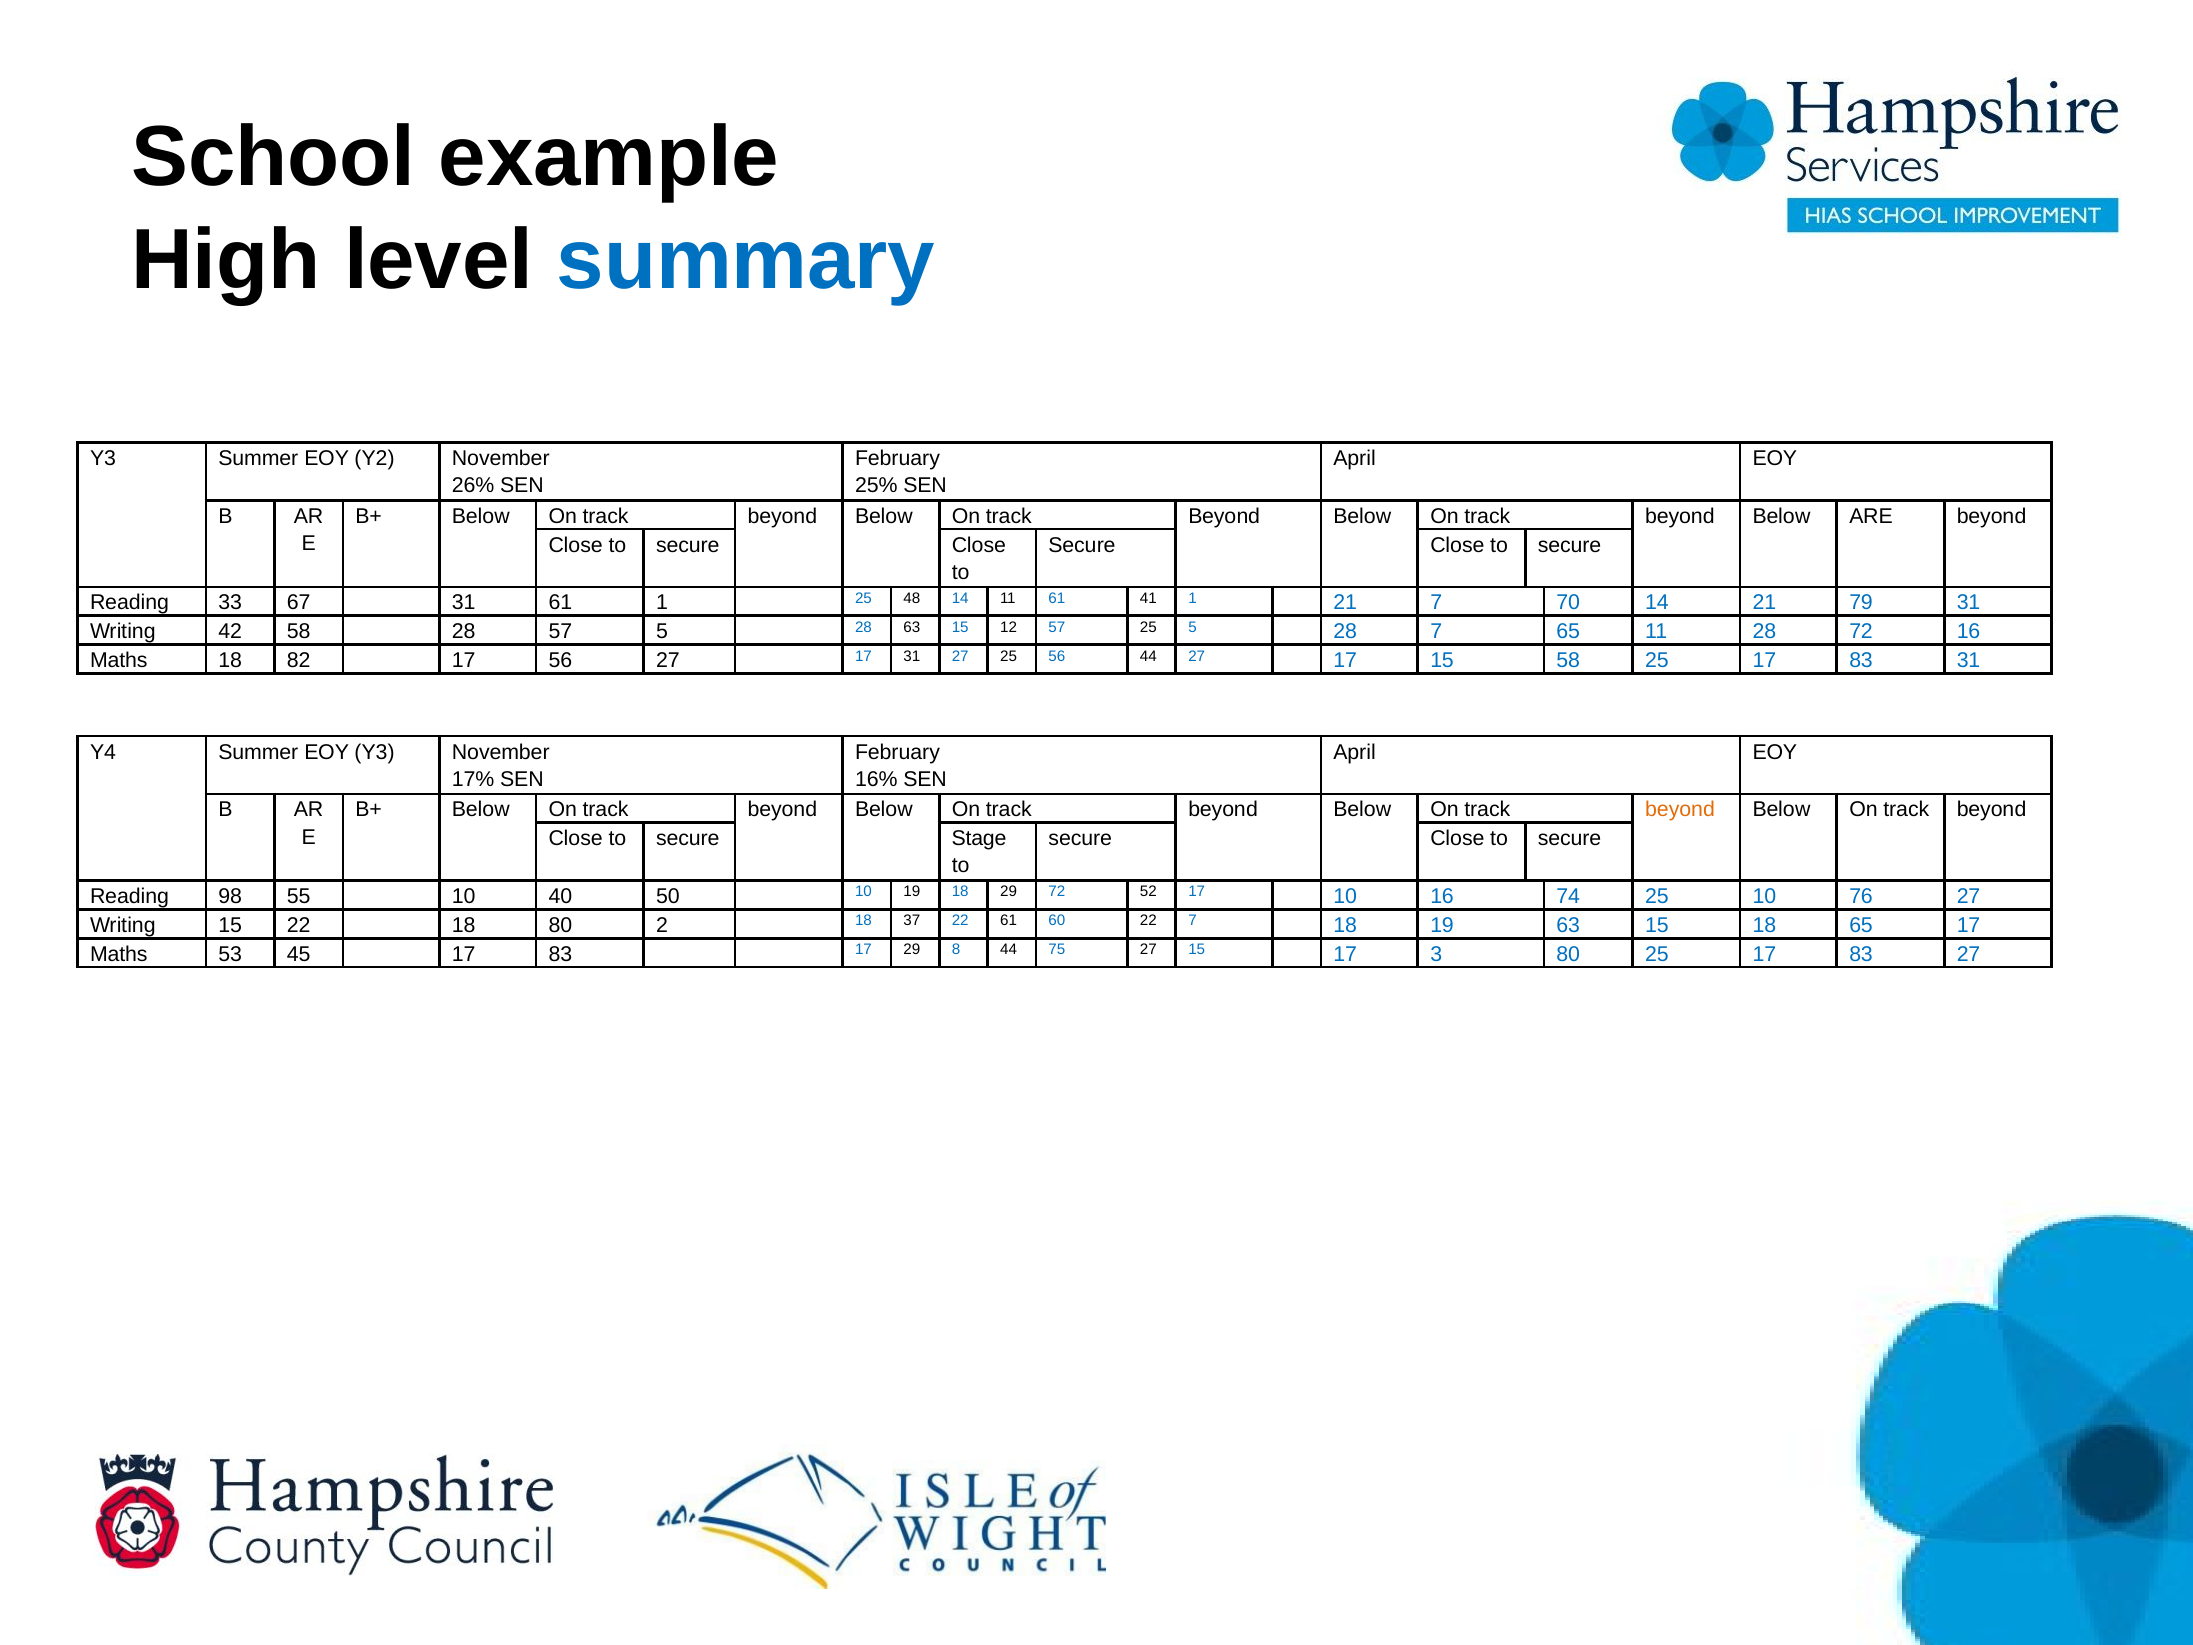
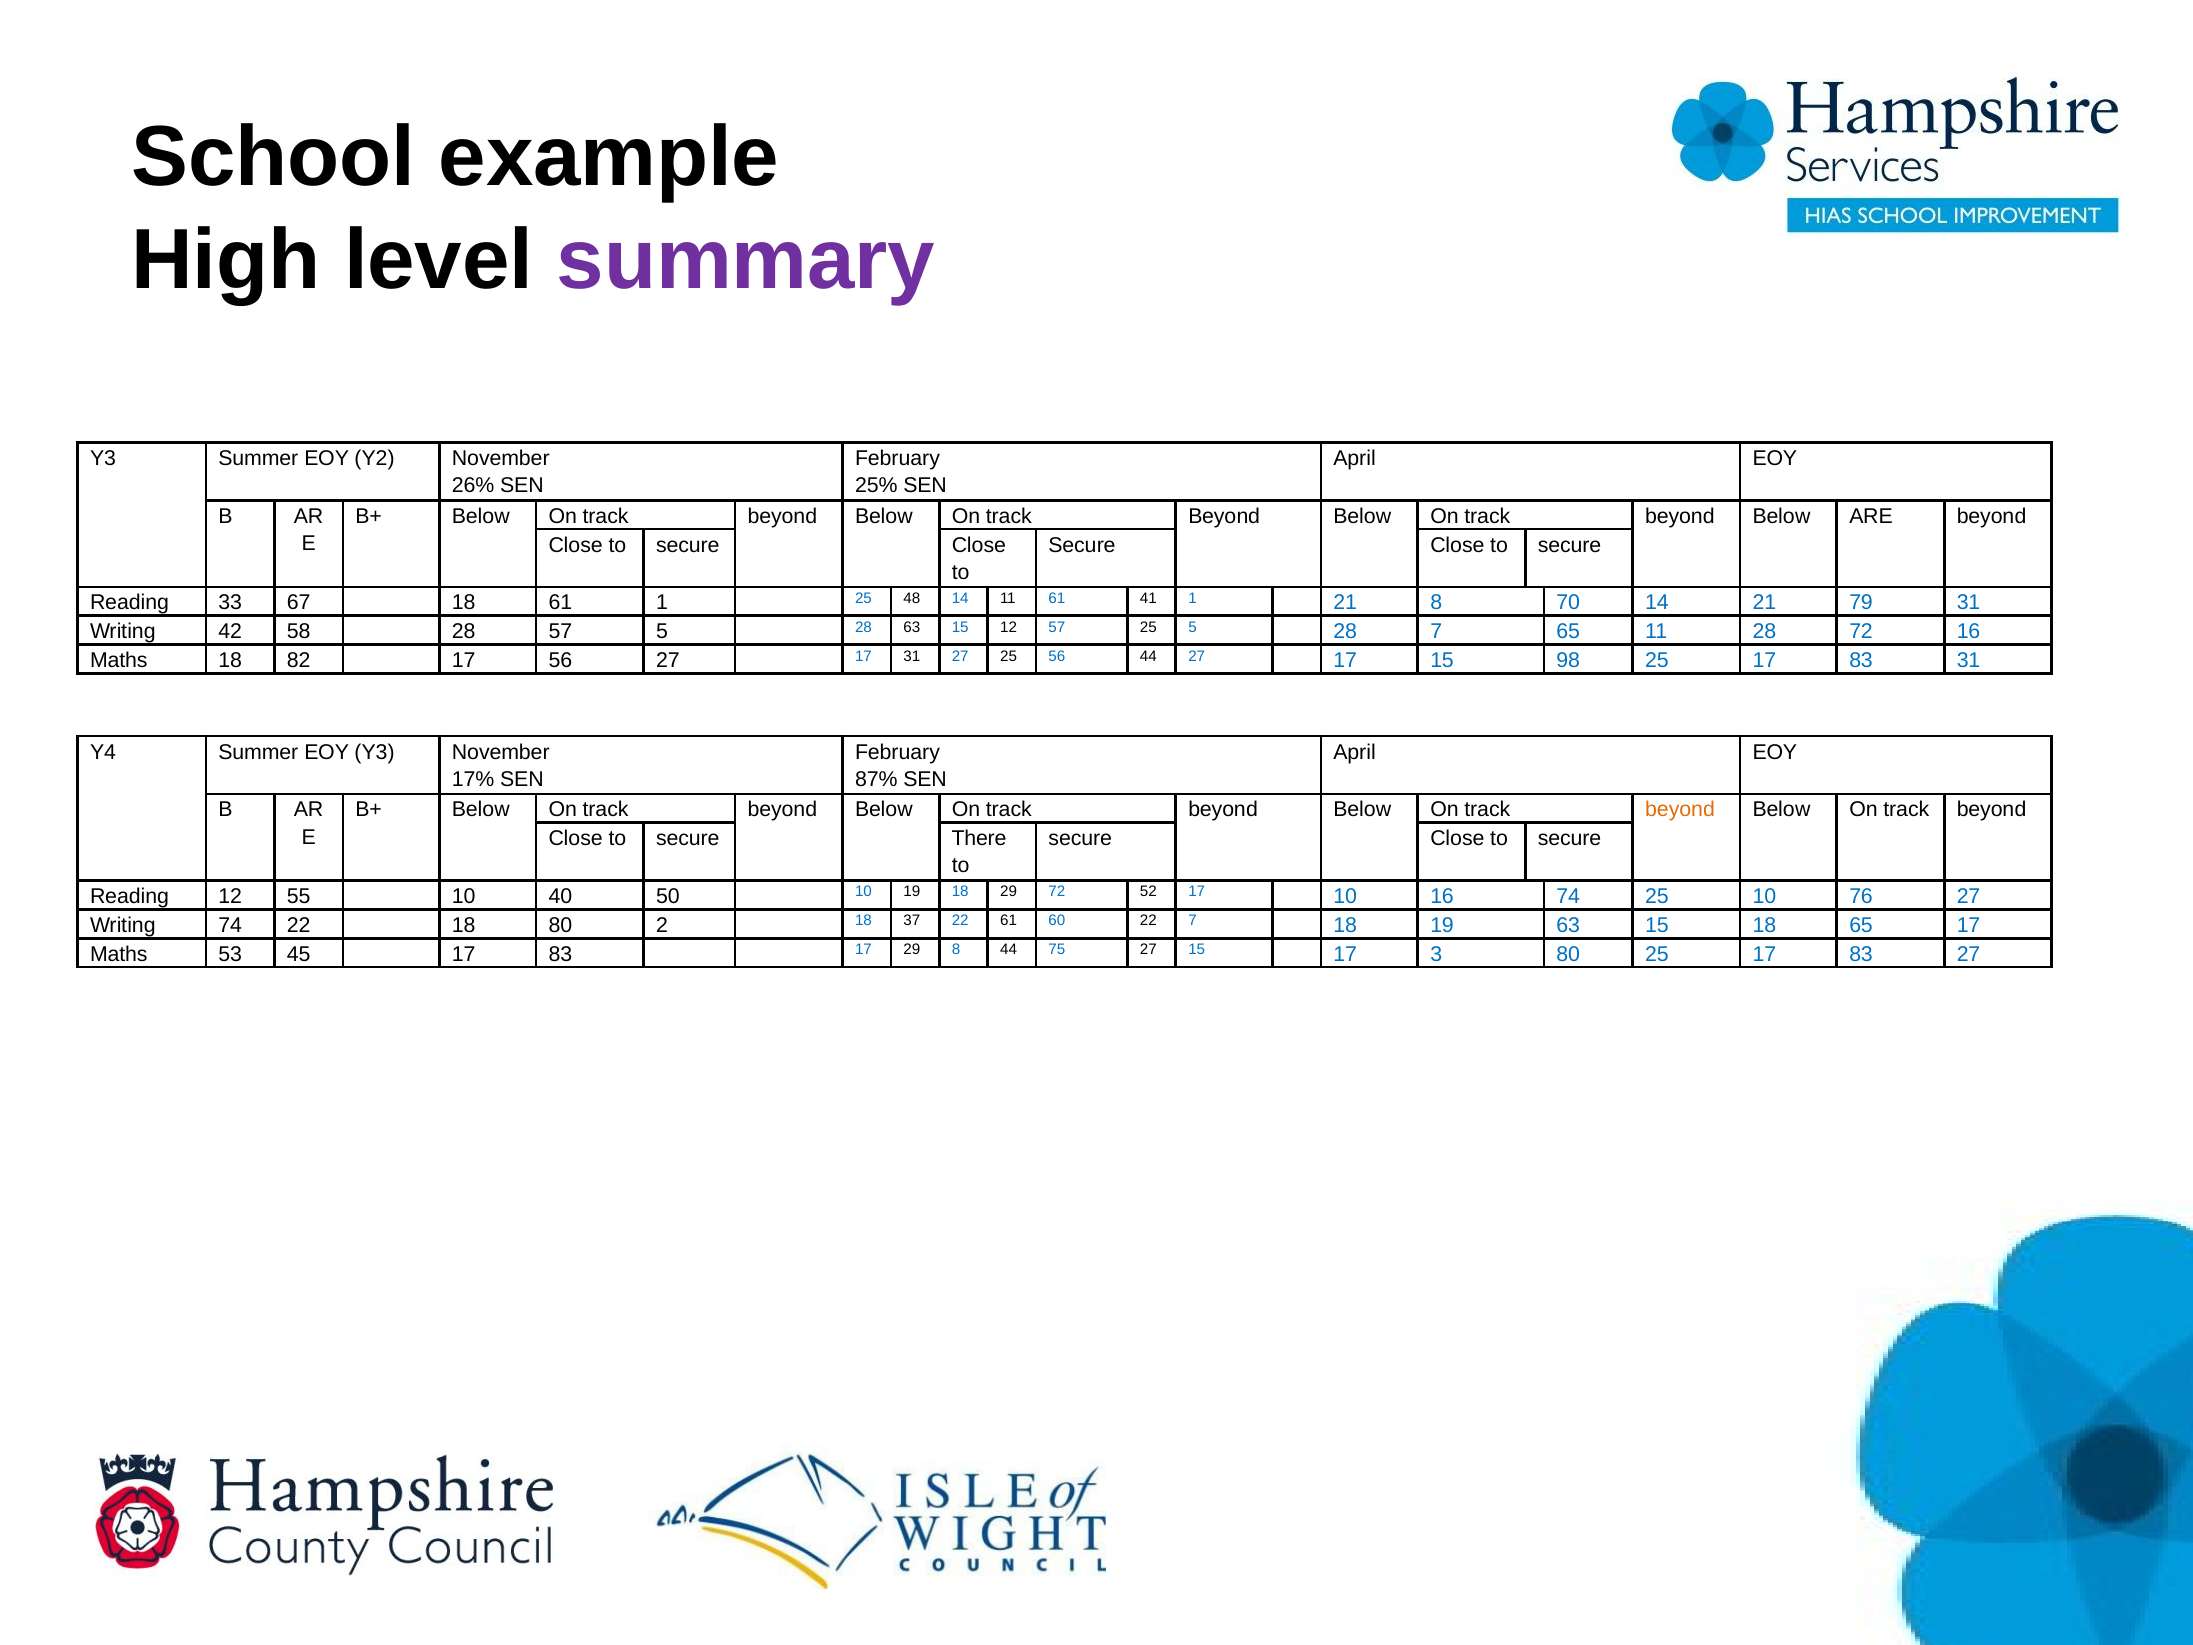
summary colour: blue -> purple
67 31: 31 -> 18
21 7: 7 -> 8
15 58: 58 -> 98
16%: 16% -> 87%
Stage: Stage -> There
Reading 98: 98 -> 12
Writing 15: 15 -> 74
